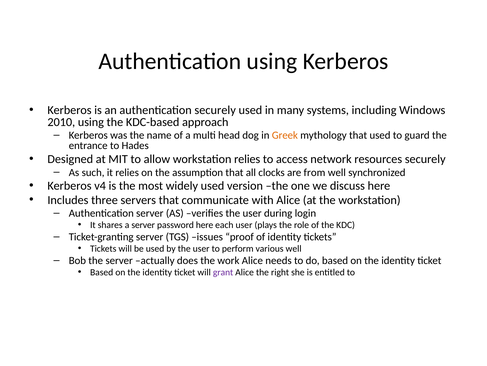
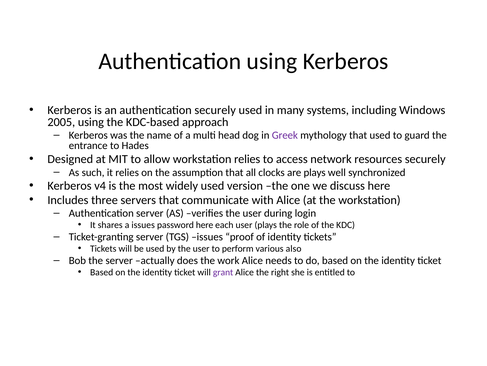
2010: 2010 -> 2005
Greek colour: orange -> purple
are from: from -> plays
a server: server -> issues
various well: well -> also
